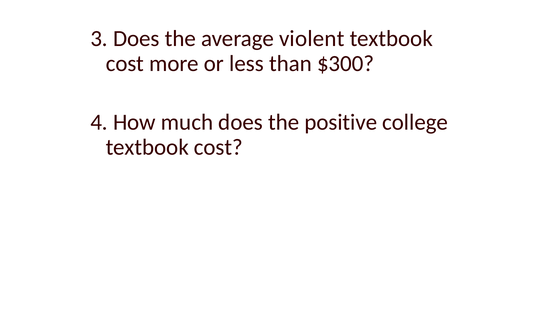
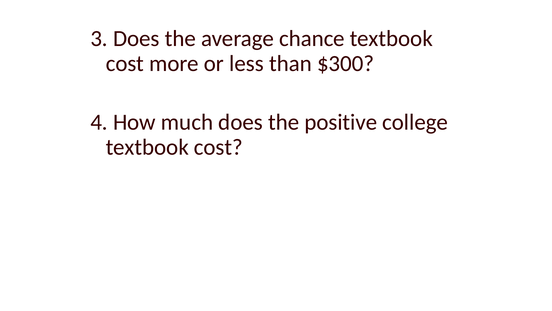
violent: violent -> chance
